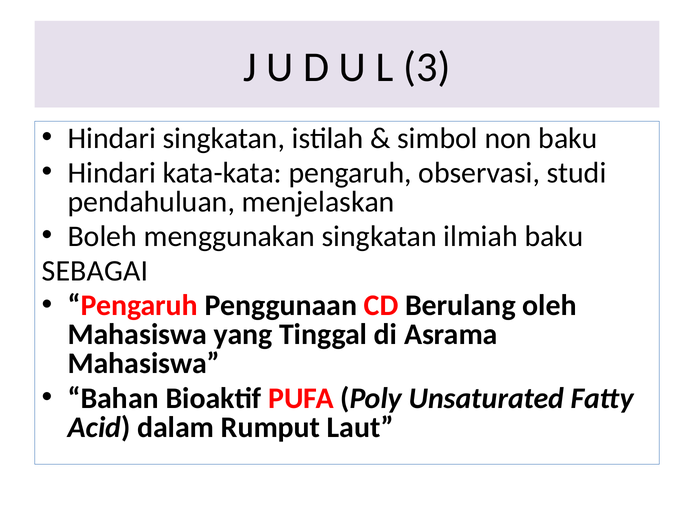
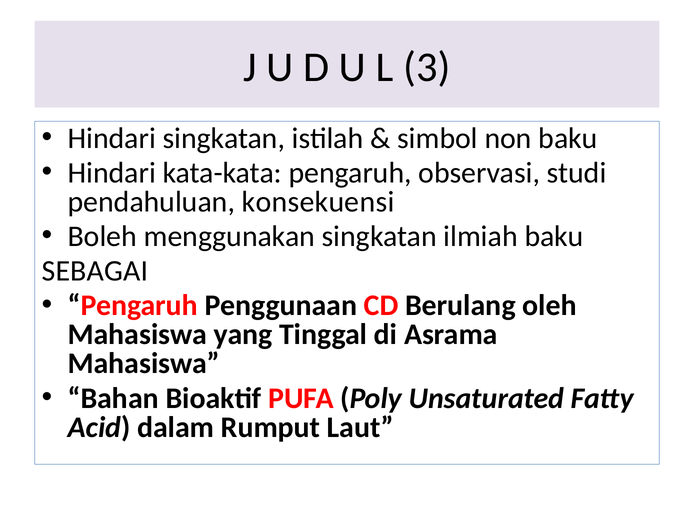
menjelaskan: menjelaskan -> konsekuensi
